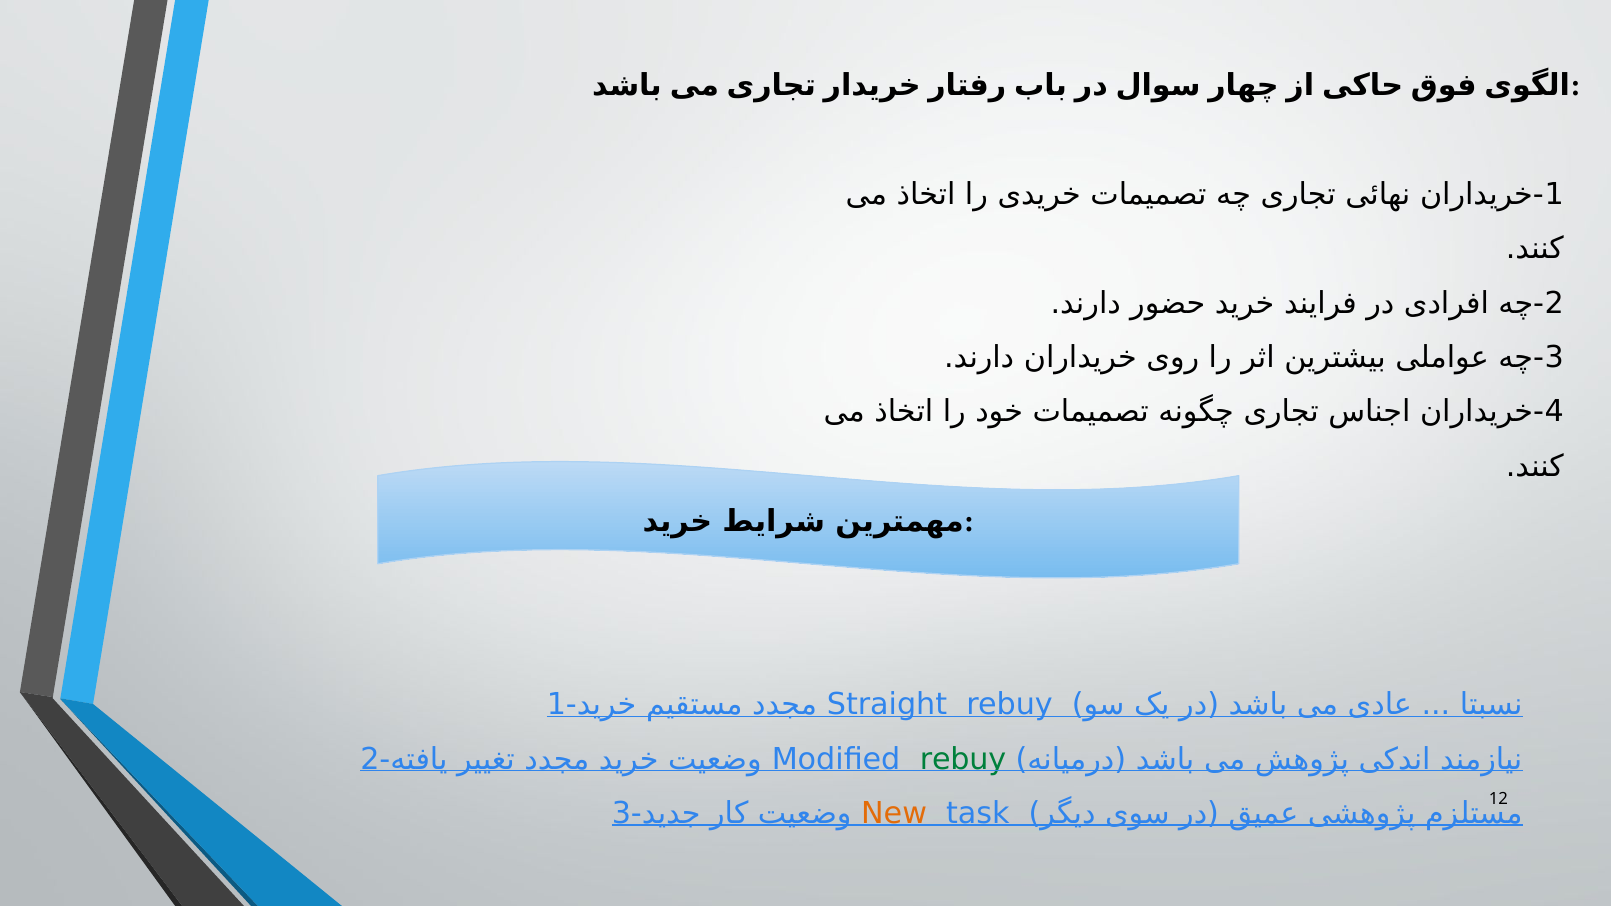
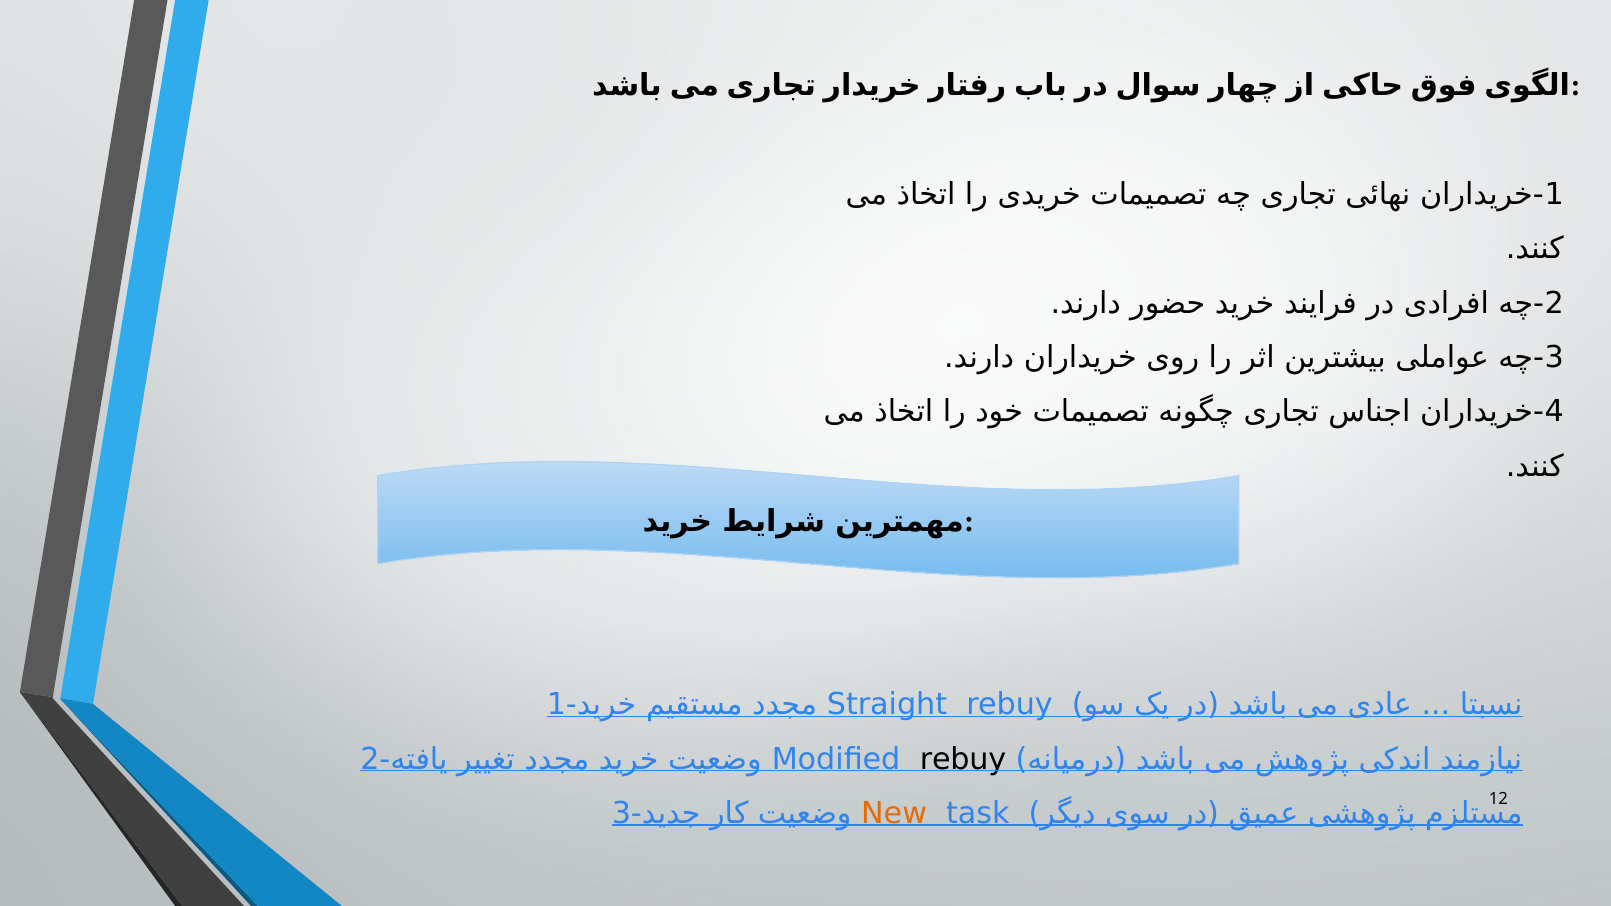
rebuy at (963, 759) colour: green -> black
